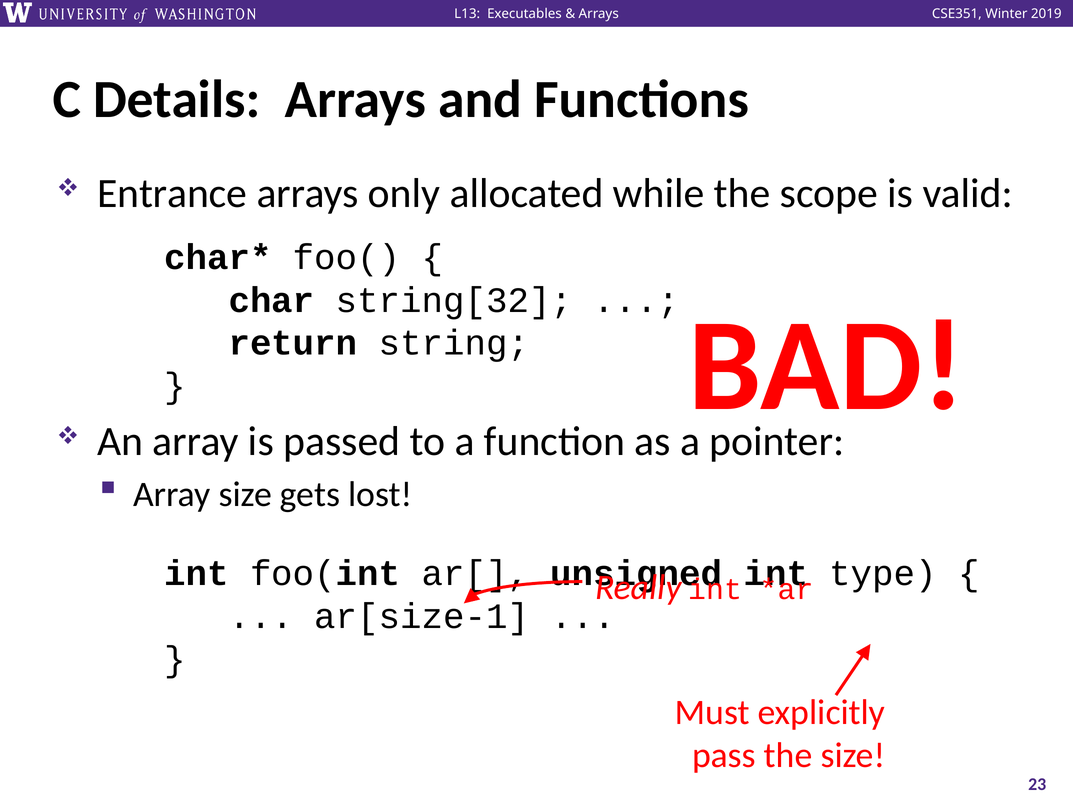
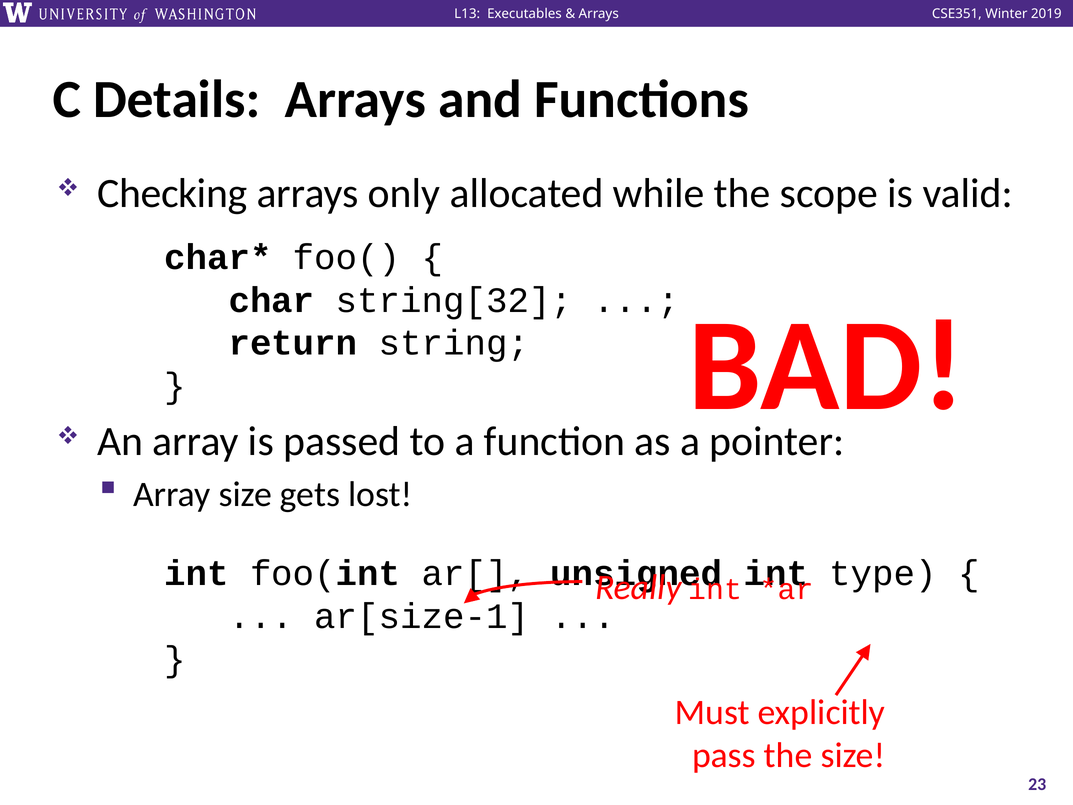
Entrance: Entrance -> Checking
